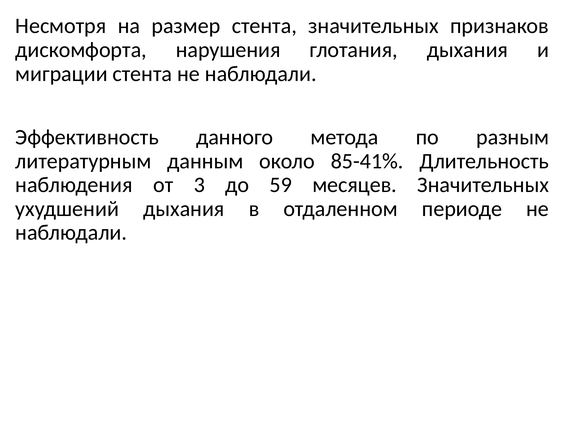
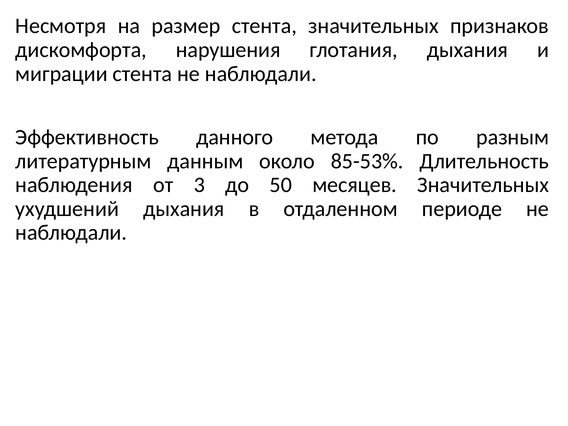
85-41%: 85-41% -> 85-53%
59: 59 -> 50
